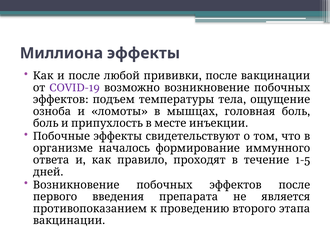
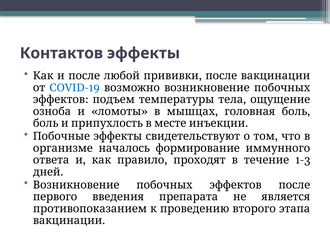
Миллиона: Миллиона -> Контактов
COVID-19 colour: purple -> blue
1-5: 1-5 -> 1-3
